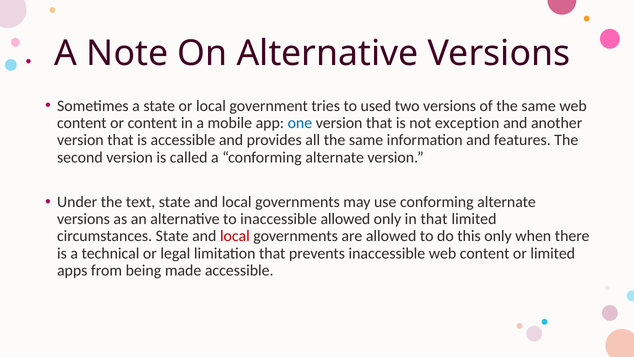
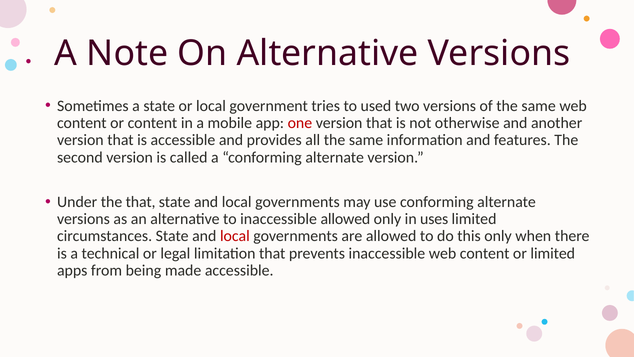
one colour: blue -> red
exception: exception -> otherwise
the text: text -> that
in that: that -> uses
